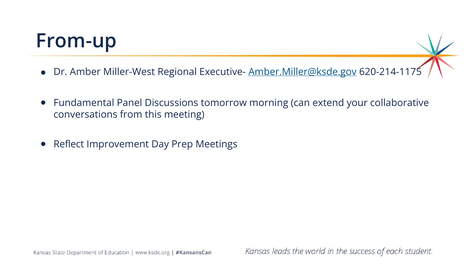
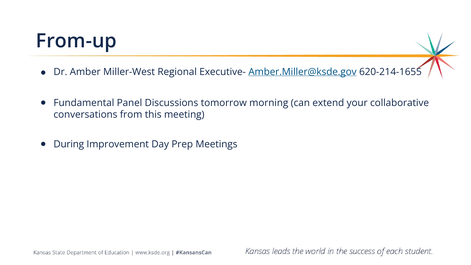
620-214-1175: 620-214-1175 -> 620-214-1655
Reflect: Reflect -> During
